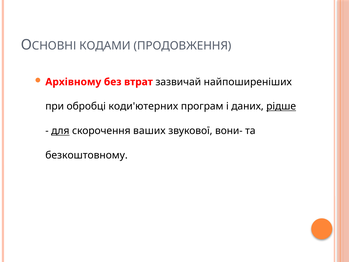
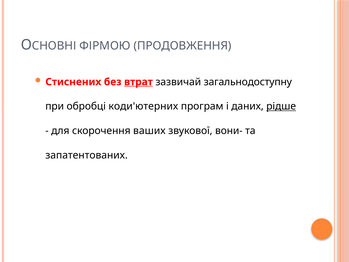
КОДАМИ: КОДАМИ -> ФІРМОЮ
Архівному: Архівному -> Стиснених
втрат underline: none -> present
найпоширеніших: найпоширеніших -> загальнодоступну
для underline: present -> none
безкоштовному: безкоштовному -> запатентованих
